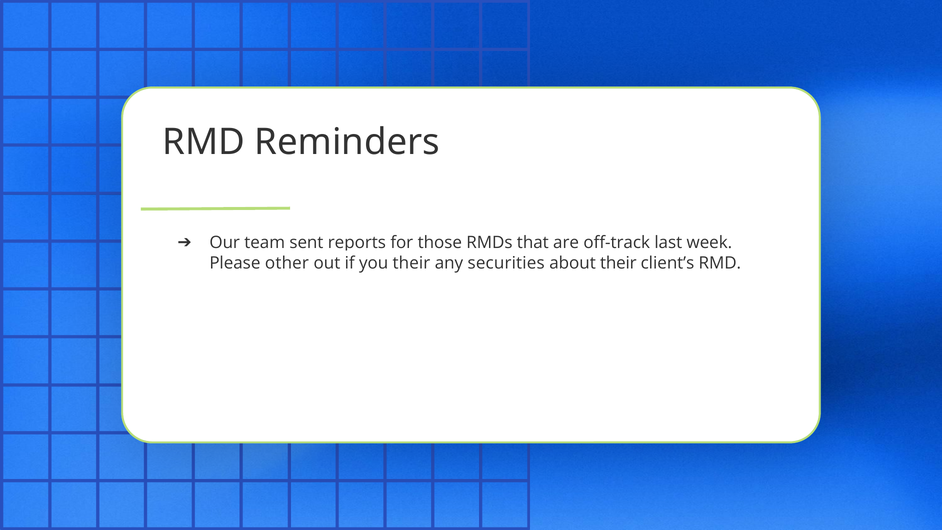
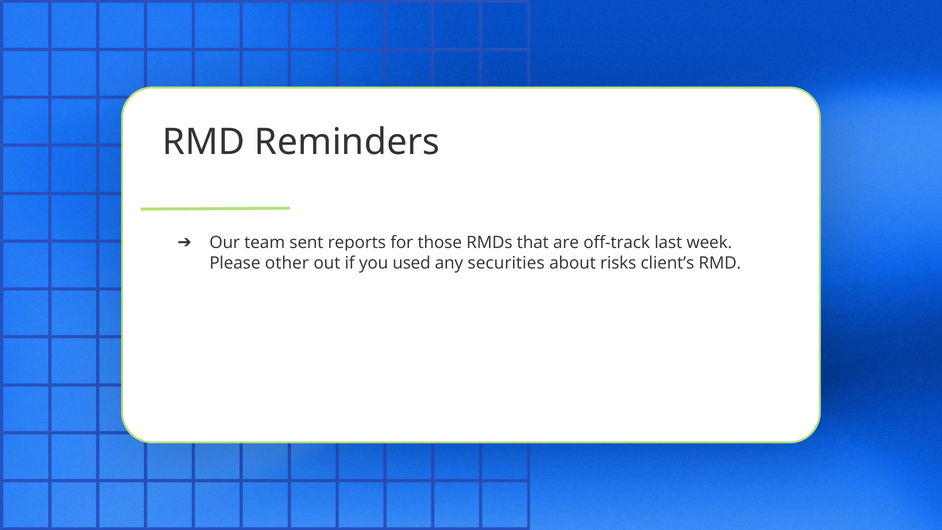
you their: their -> used
about their: their -> risks
